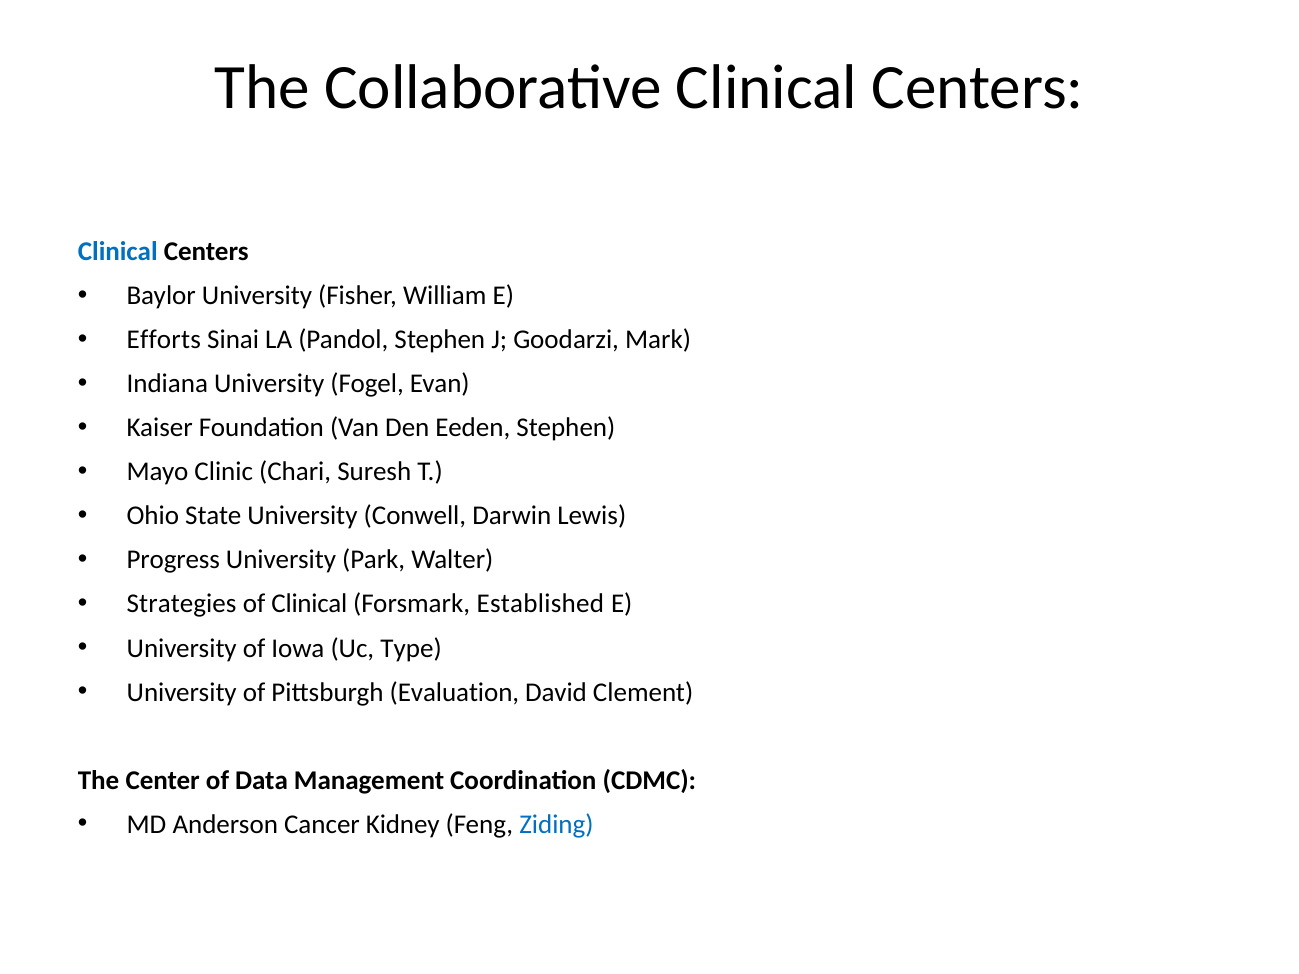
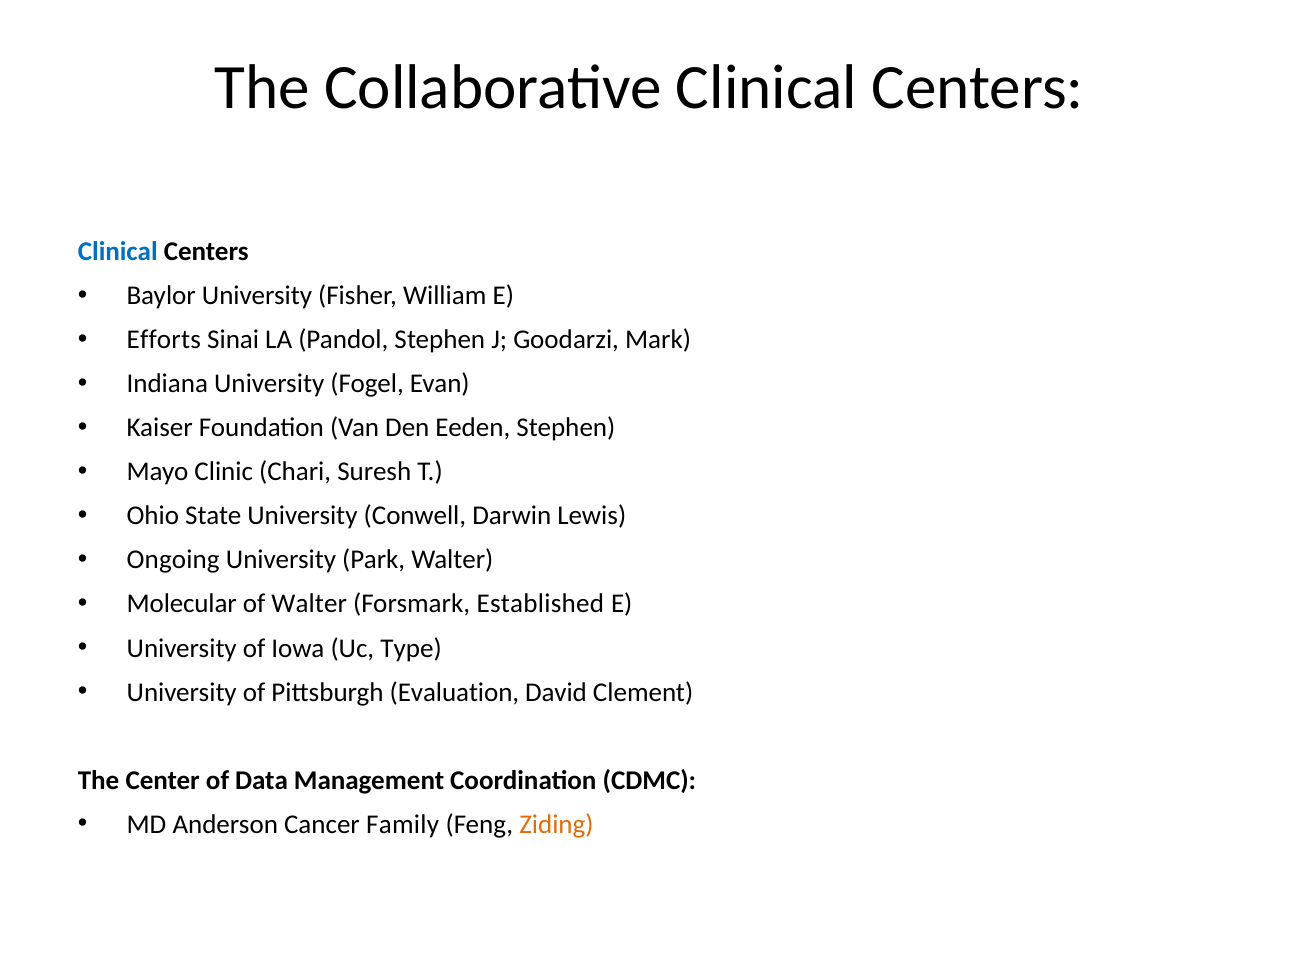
Progress: Progress -> Ongoing
Strategies: Strategies -> Molecular
of Clinical: Clinical -> Walter
Kidney: Kidney -> Family
Ziding colour: blue -> orange
